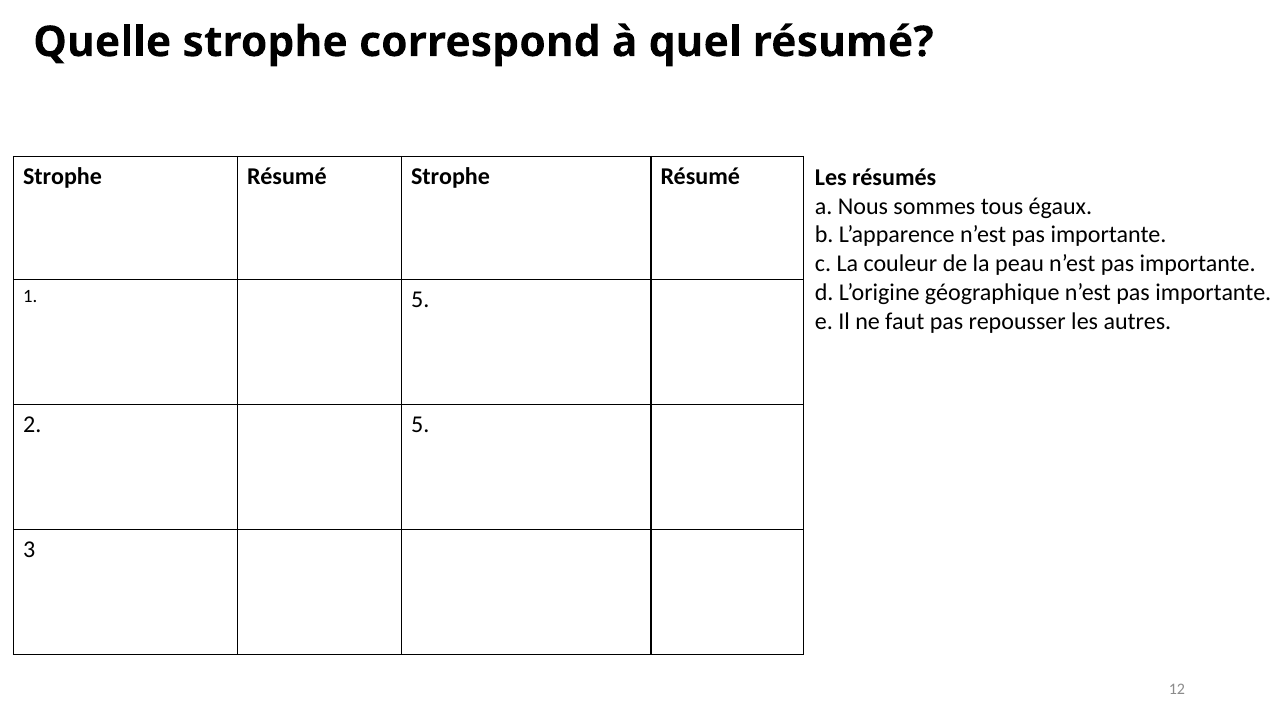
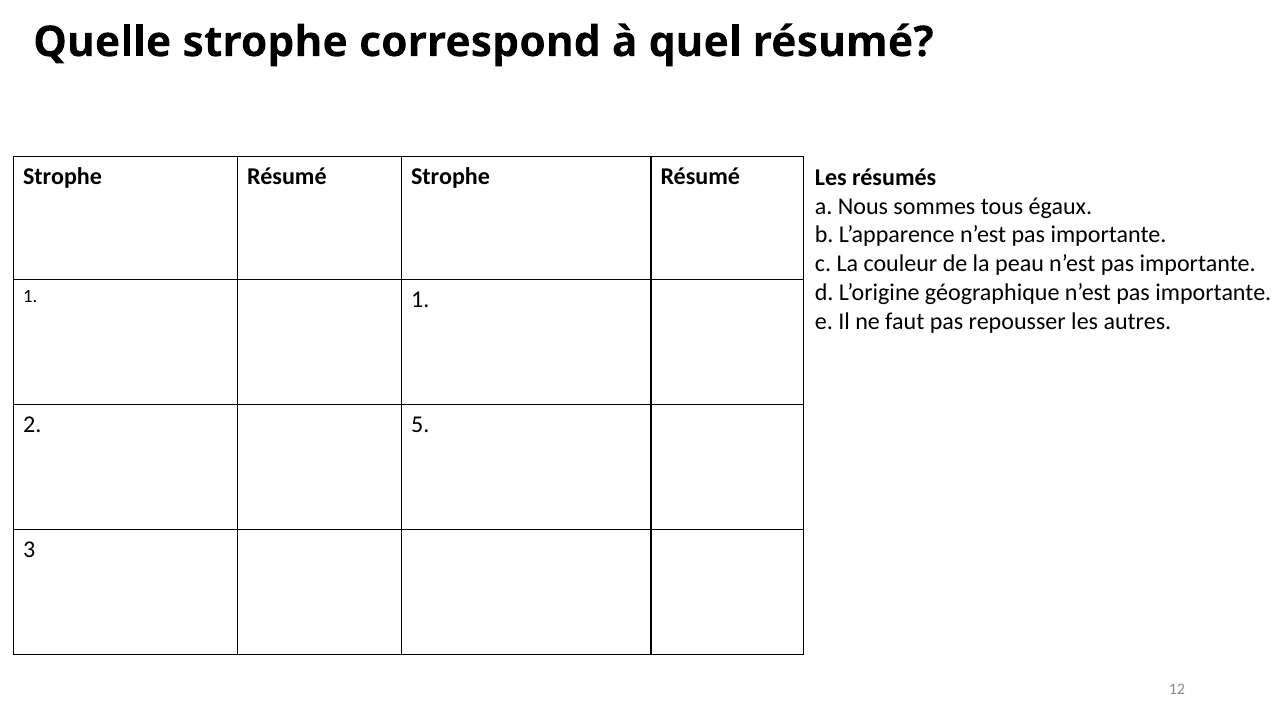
1 5: 5 -> 1
